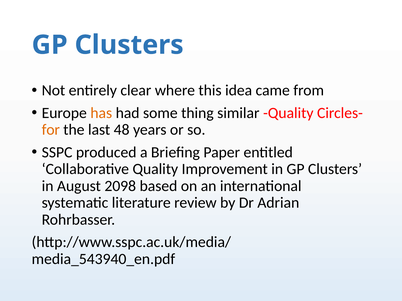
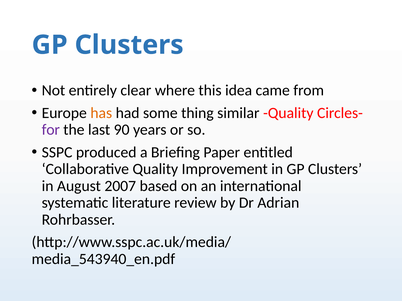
for colour: orange -> purple
48: 48 -> 90
2098: 2098 -> 2007
